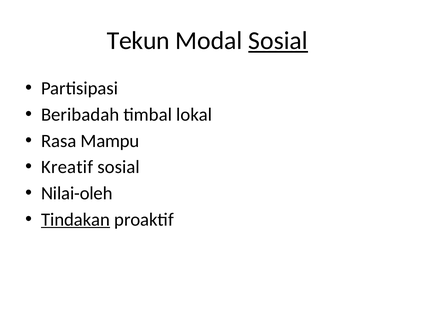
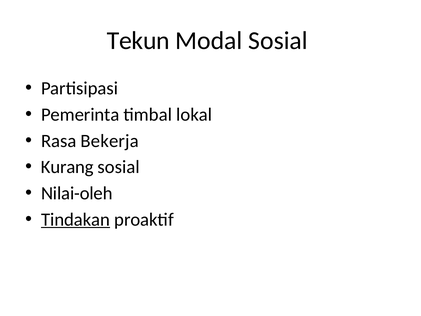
Sosial at (278, 41) underline: present -> none
Beribadah: Beribadah -> Pemerinta
Mampu: Mampu -> Bekerja
Kreatif: Kreatif -> Kurang
